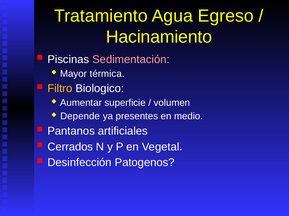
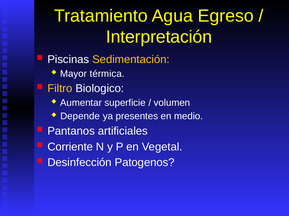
Hacinamiento: Hacinamiento -> Interpretación
Sedimentación colour: pink -> yellow
Cerrados: Cerrados -> Corriente
